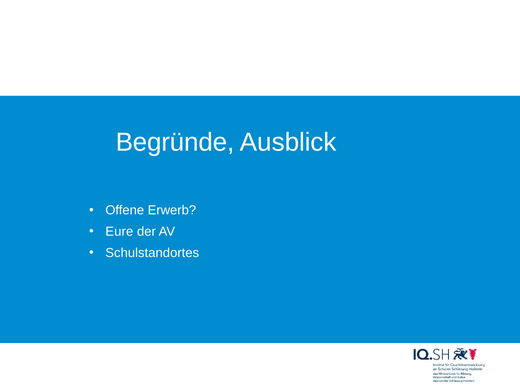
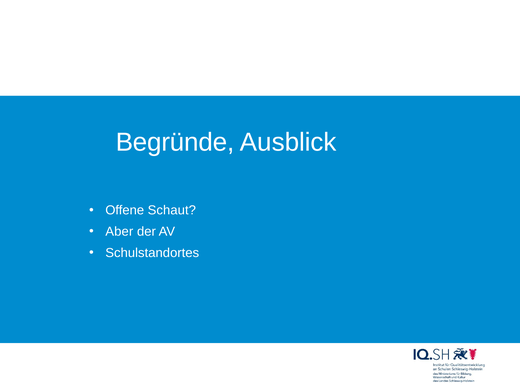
Erwerb: Erwerb -> Schaut
Eure: Eure -> Aber
